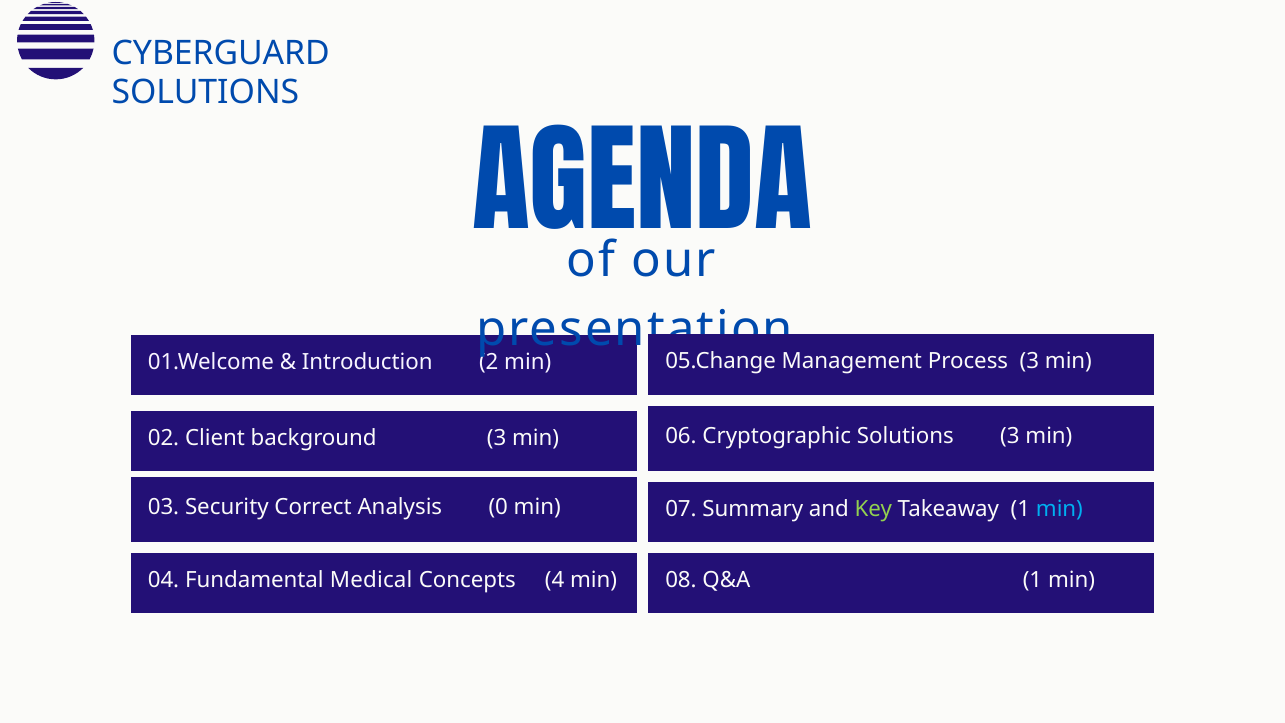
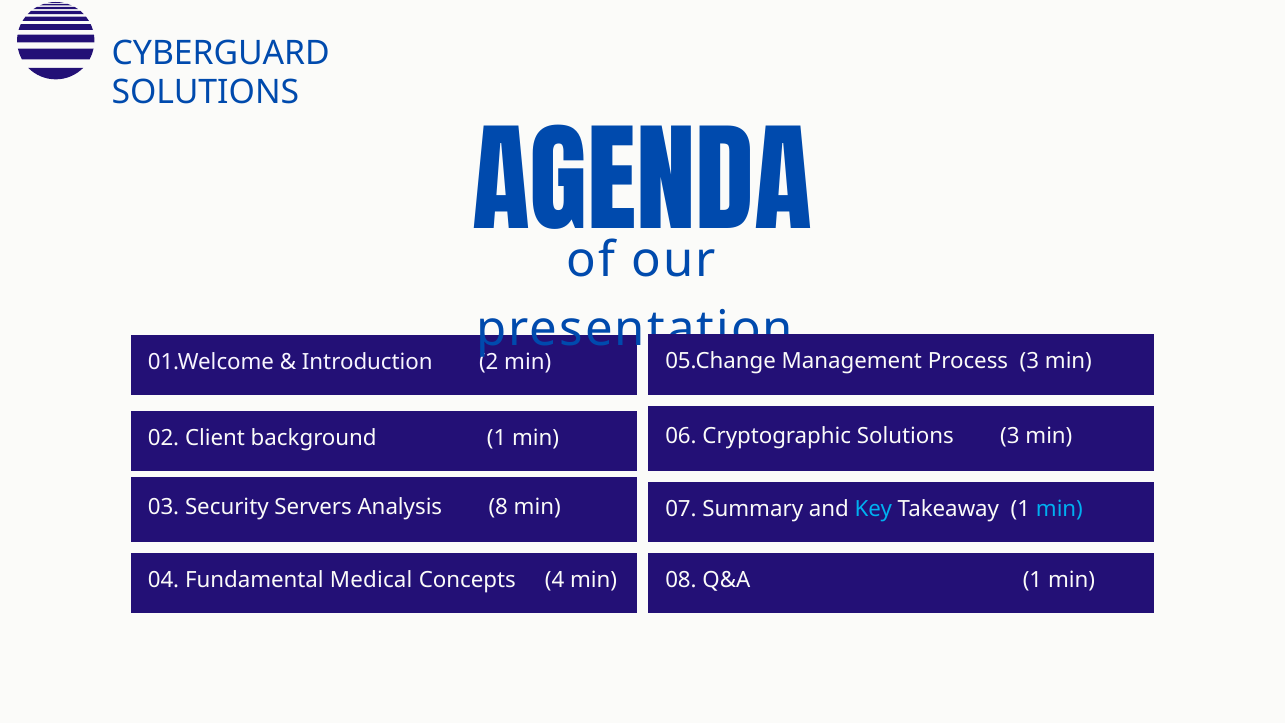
background 3: 3 -> 1
Correct: Correct -> Servers
0: 0 -> 8
Key colour: light green -> light blue
